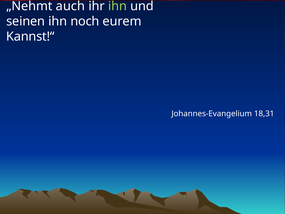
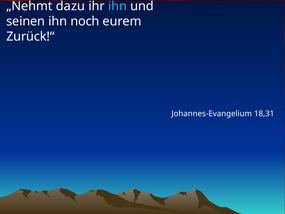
auch: auch -> dazu
ihn at (118, 6) colour: light green -> light blue
Kannst!“: Kannst!“ -> Zurück!“
